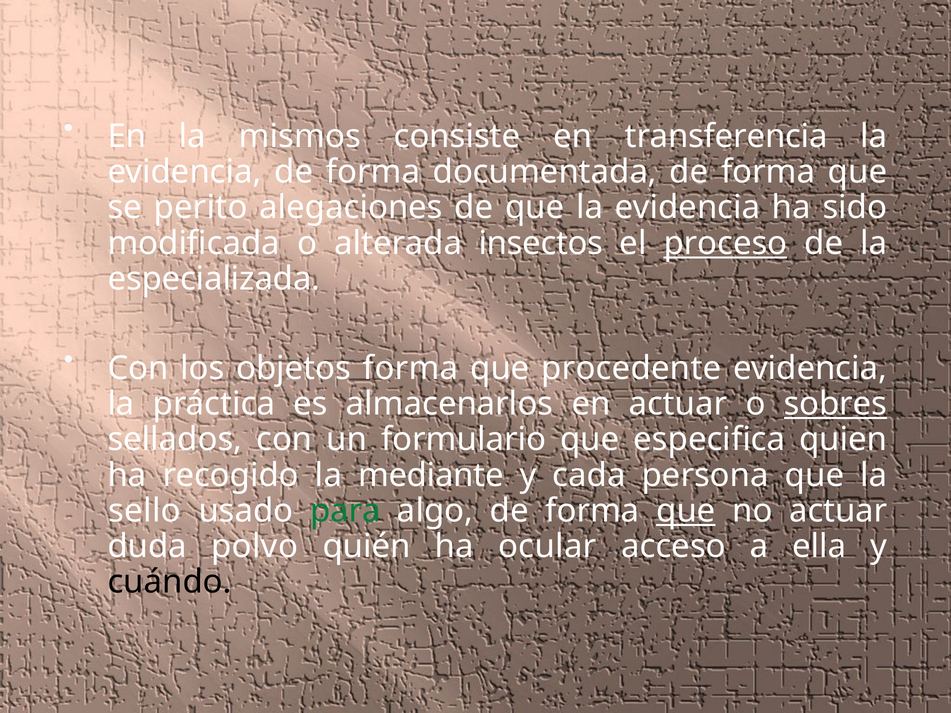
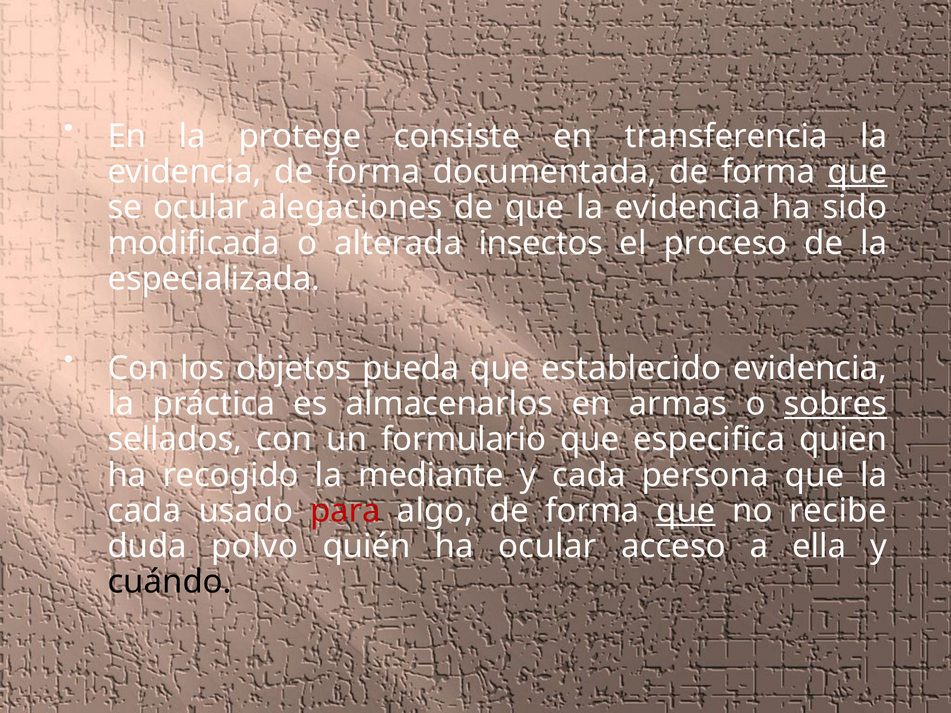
mismos: mismos -> protege
que at (858, 172) underline: none -> present
se perito: perito -> ocular
proceso underline: present -> none
objetos forma: forma -> pueda
procedente: procedente -> establecido
en actuar: actuar -> armas
sello at (144, 511): sello -> cada
para colour: green -> red
no actuar: actuar -> recibe
